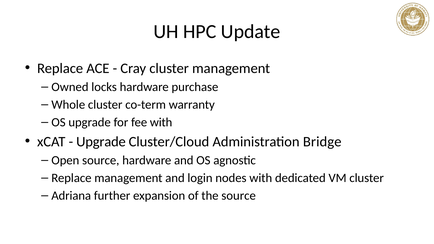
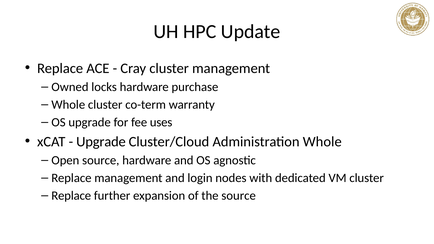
fee with: with -> uses
Administration Bridge: Bridge -> Whole
Adriana at (71, 196): Adriana -> Replace
